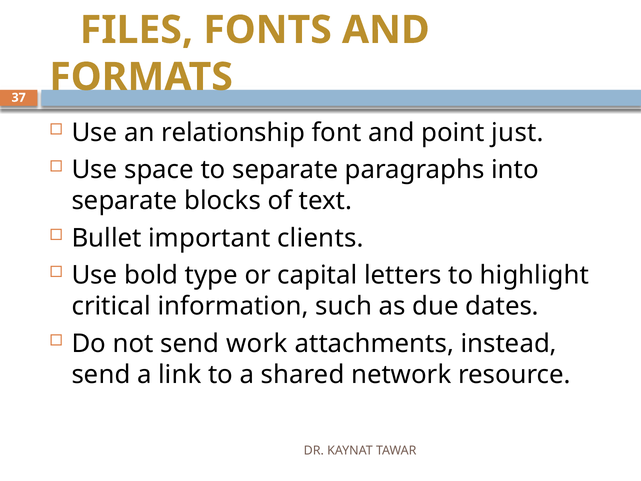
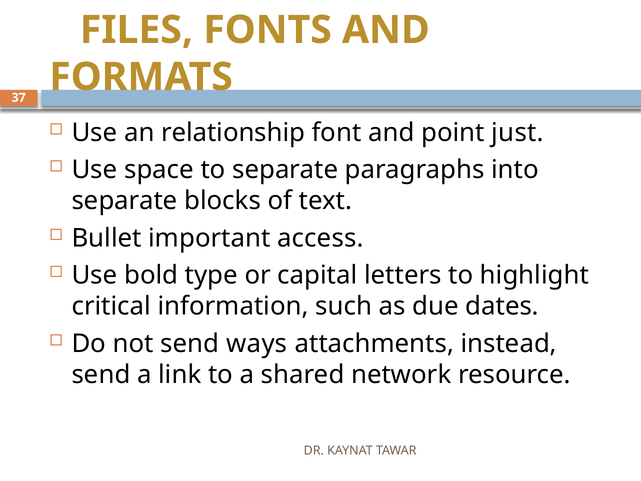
clients: clients -> access
work: work -> ways
